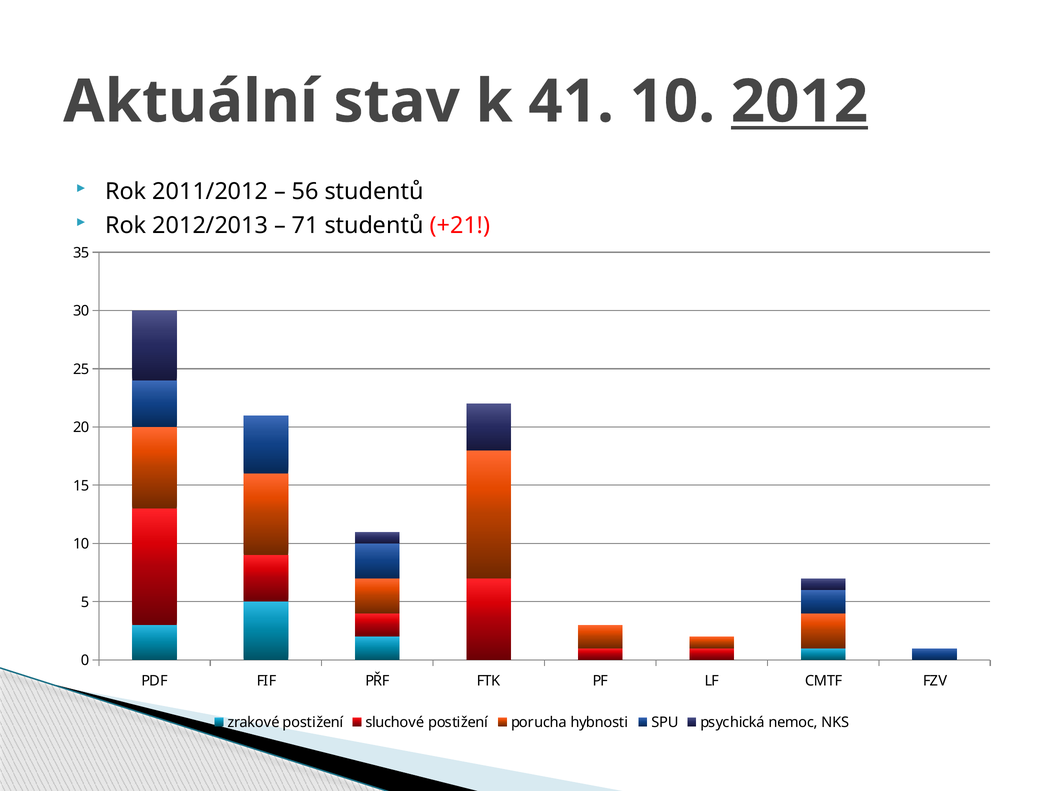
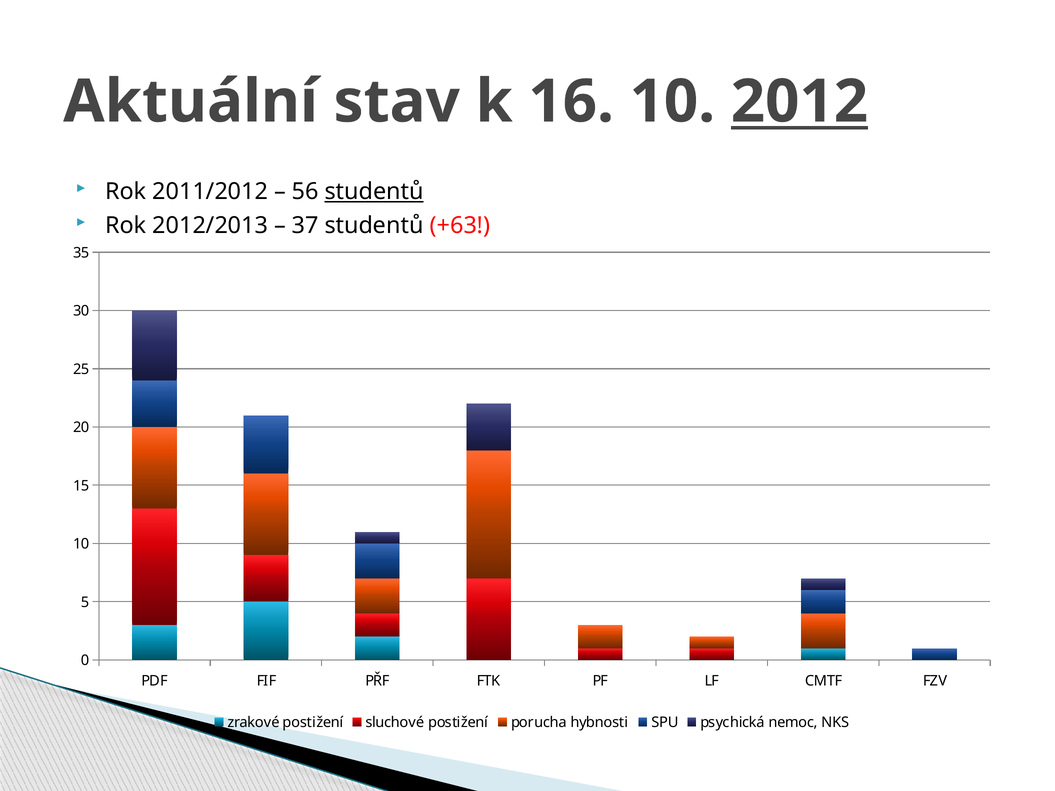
41: 41 -> 16
studentů at (374, 192) underline: none -> present
71: 71 -> 37
+21: +21 -> +63
